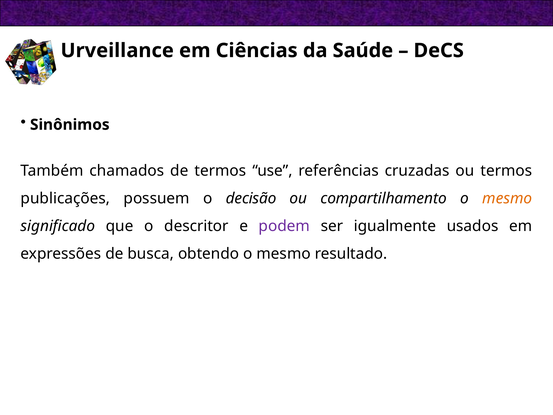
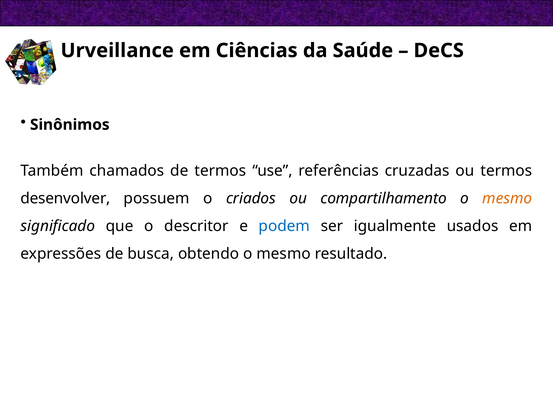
publicações: publicações -> desenvolver
decisão: decisão -> criados
podem colour: purple -> blue
